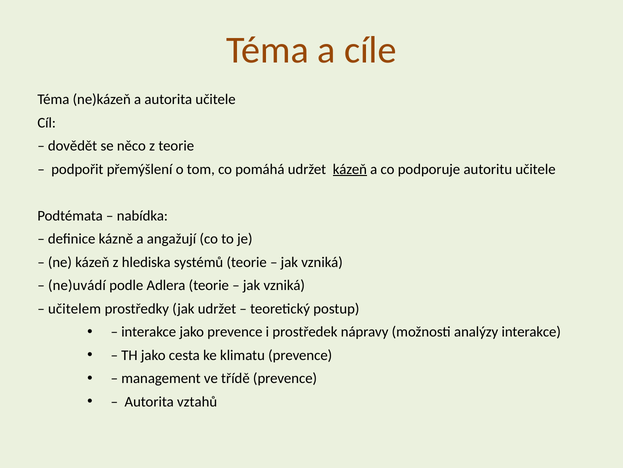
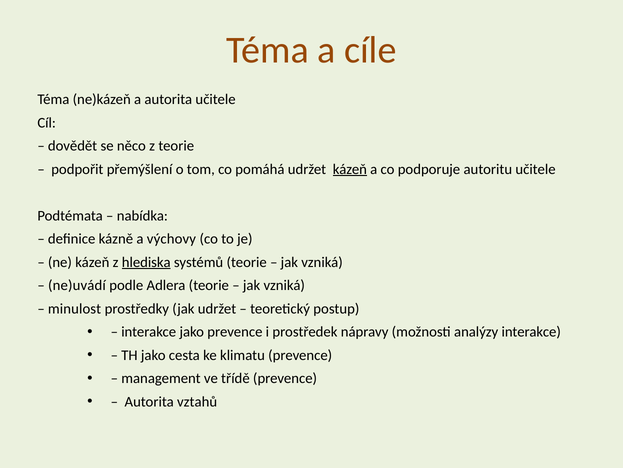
angažují: angažují -> výchovy
hlediska underline: none -> present
učitelem: učitelem -> minulost
